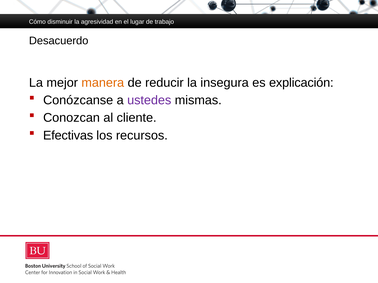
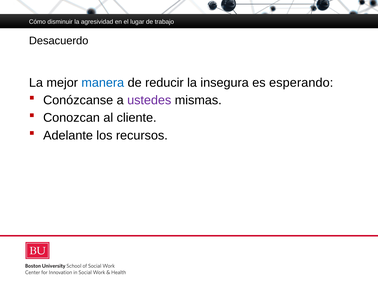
manera colour: orange -> blue
explicación: explicación -> esperando
Efectivas: Efectivas -> Adelante
